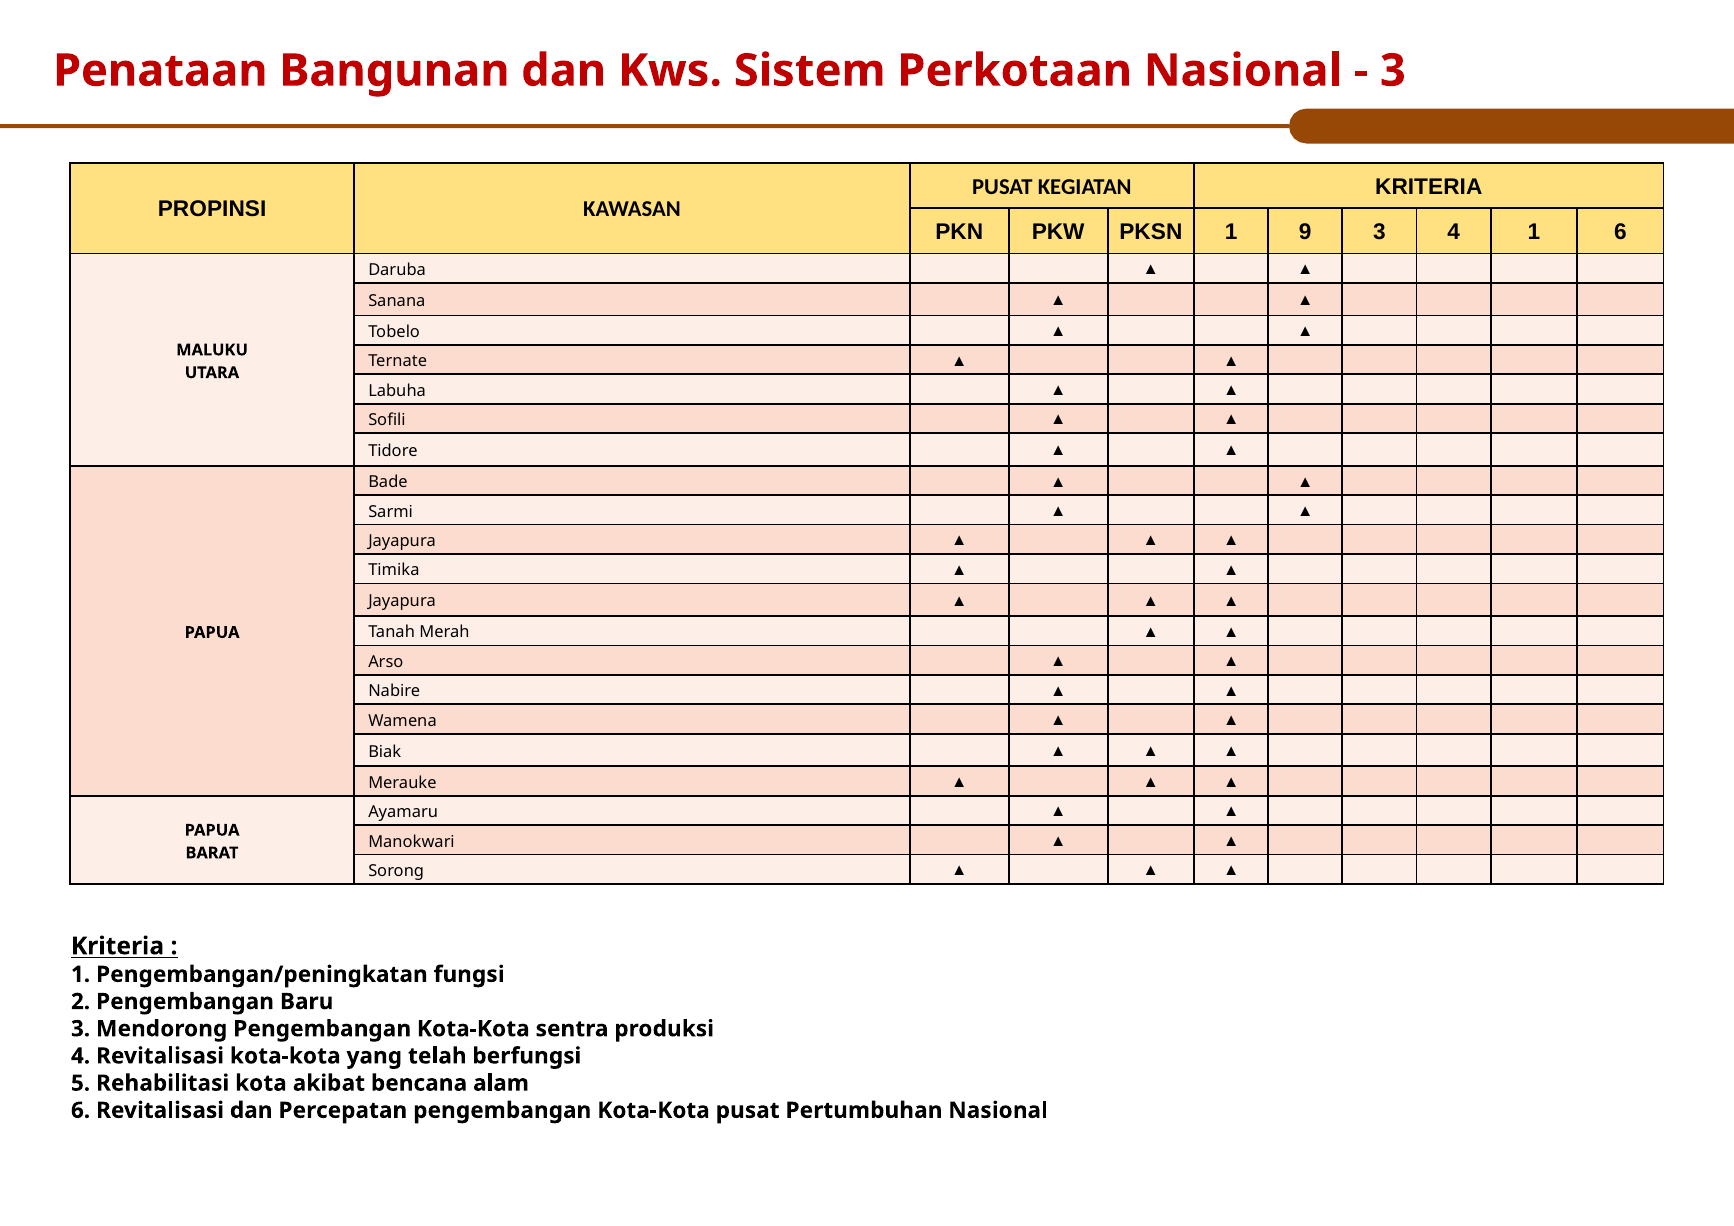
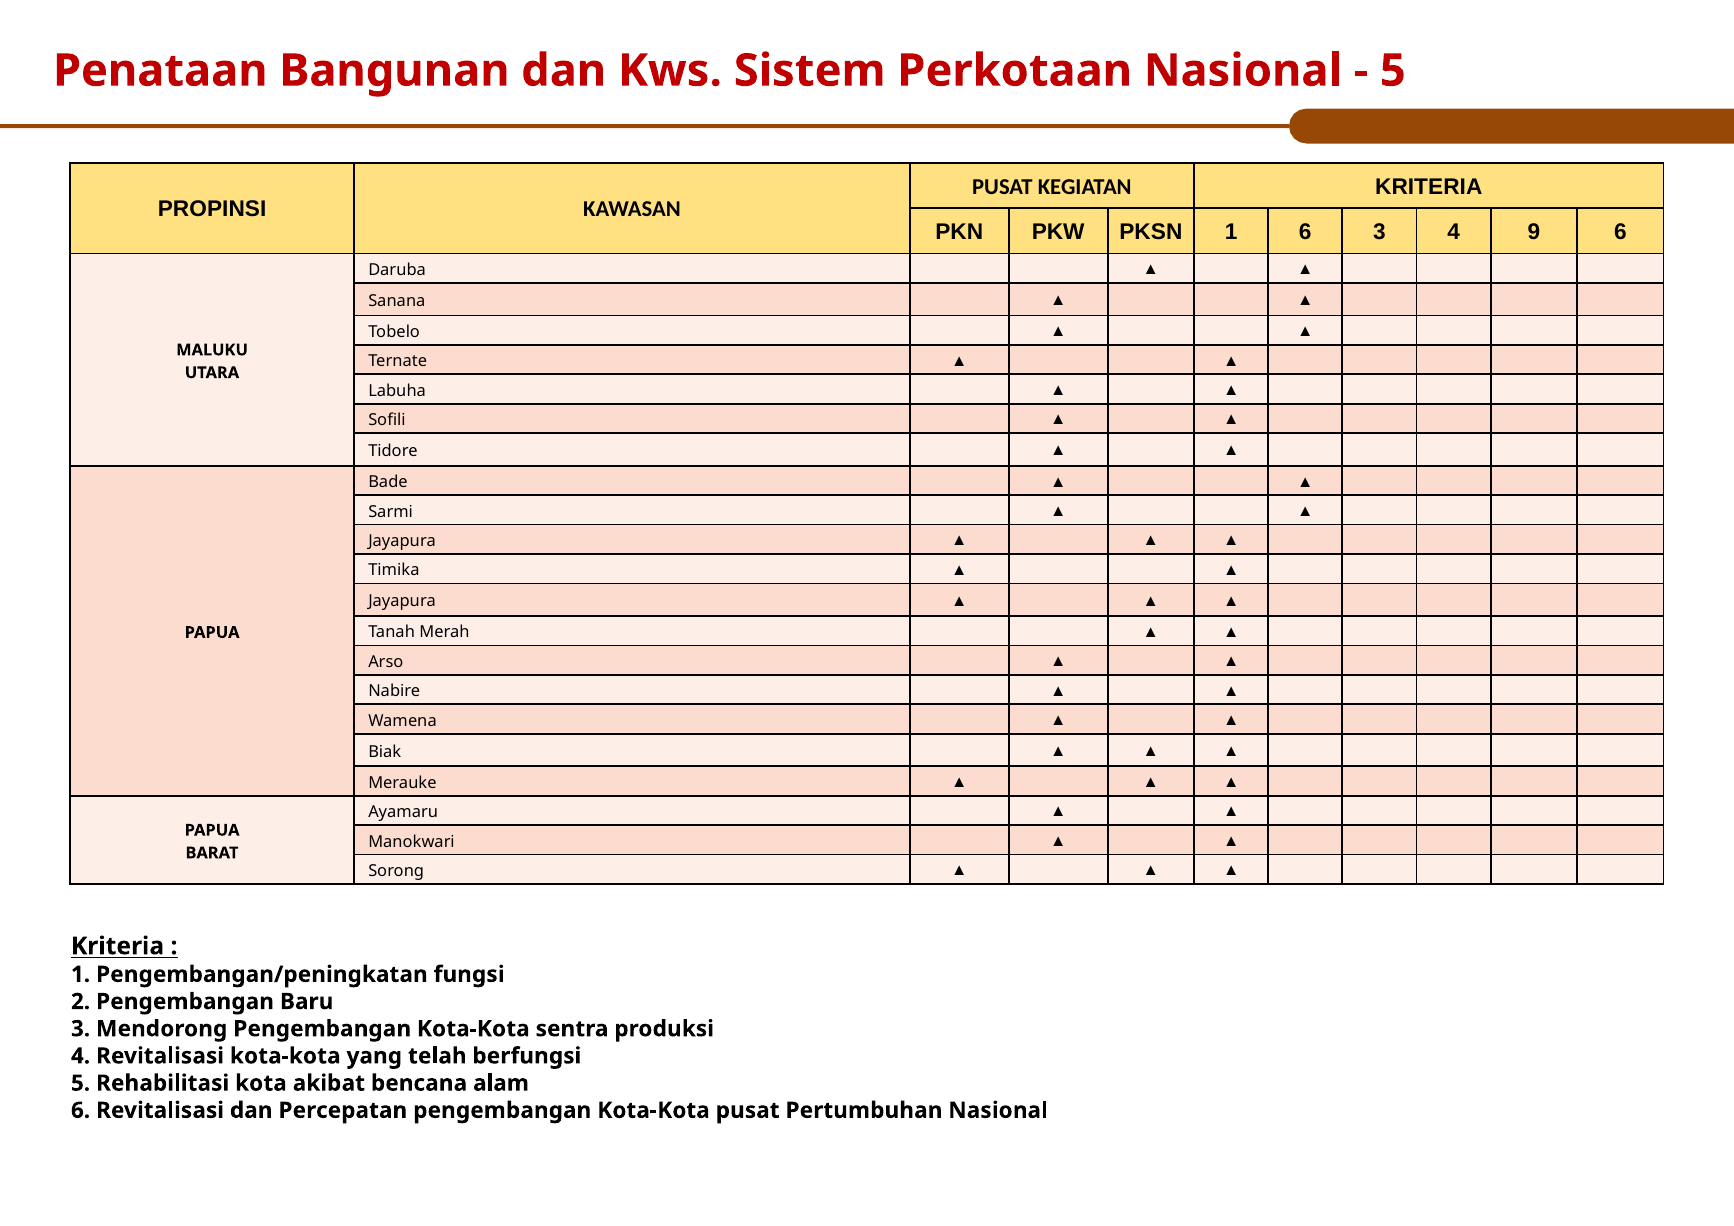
3 at (1393, 71): 3 -> 5
1 9: 9 -> 6
4 1: 1 -> 9
